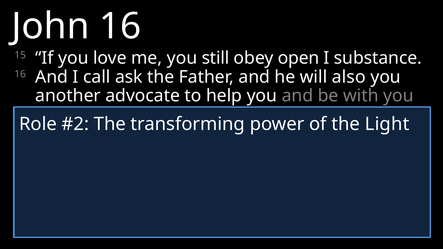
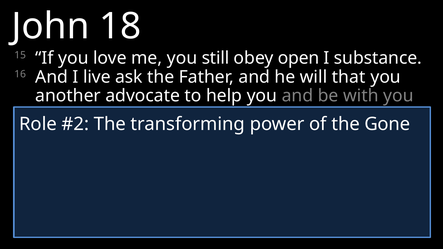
John 16: 16 -> 18
call: call -> live
also: also -> that
Light: Light -> Gone
